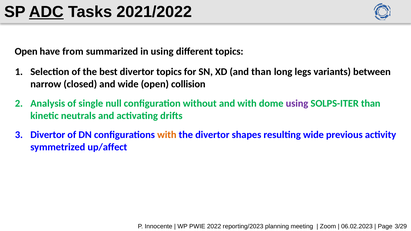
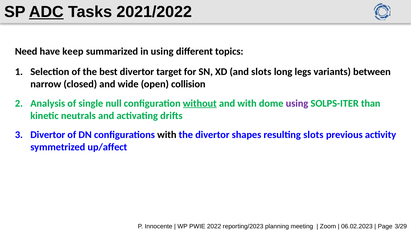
Open at (26, 51): Open -> Need
from: from -> keep
divertor topics: topics -> target
and than: than -> slots
without underline: none -> present
with at (167, 135) colour: orange -> black
resulting wide: wide -> slots
